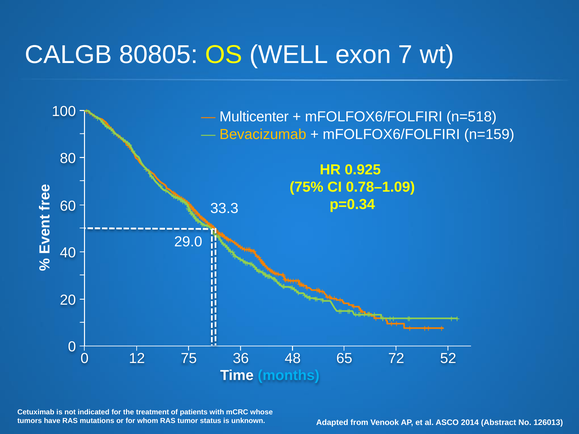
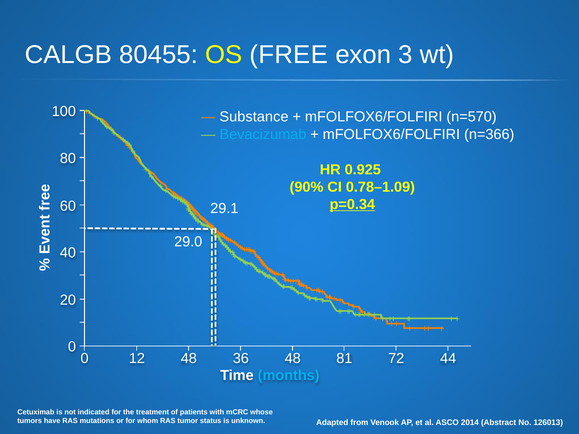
80805: 80805 -> 80455
WELL: WELL -> FREE
7: 7 -> 3
Multicenter: Multicenter -> Substance
n=518: n=518 -> n=570
Bevacizumab colour: yellow -> light blue
n=159: n=159 -> n=366
75%: 75% -> 90%
p=0.34 underline: none -> present
33.3: 33.3 -> 29.1
0 75: 75 -> 48
65: 65 -> 81
52: 52 -> 44
